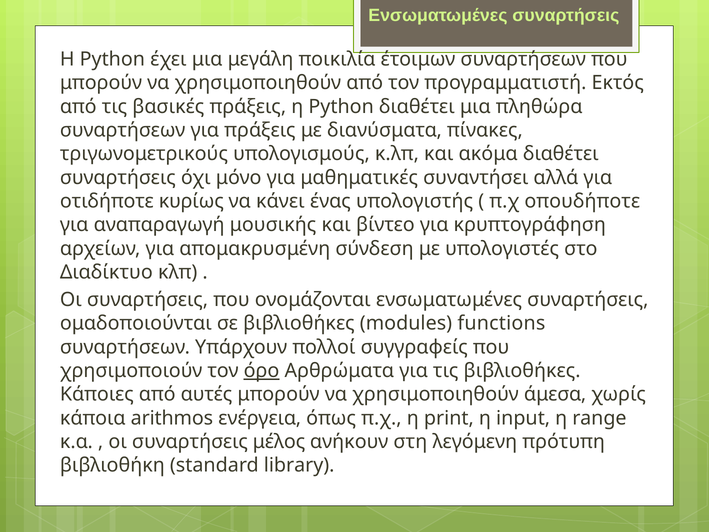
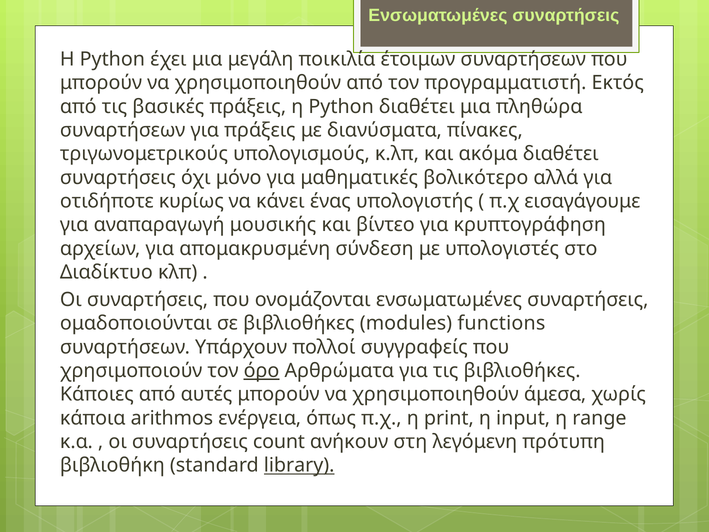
συναντήσει: συναντήσει -> βολικότερο
οπουδήποτε: οπουδήποτε -> εισαγάγουμε
μέλος: μέλος -> count
library underline: none -> present
